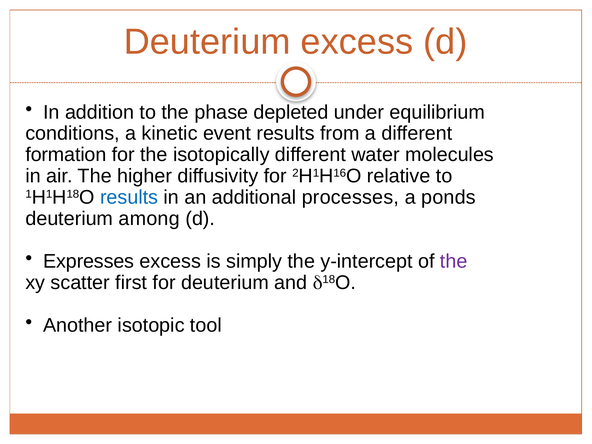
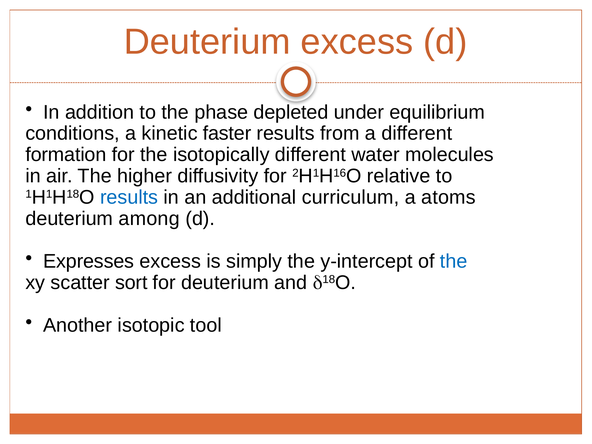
event: event -> faster
processes: processes -> curriculum
ponds: ponds -> atoms
the at (454, 261) colour: purple -> blue
first: first -> sort
